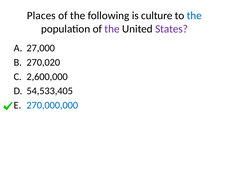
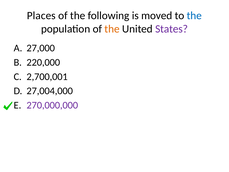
culture: culture -> moved
the at (112, 29) colour: purple -> orange
270,020: 270,020 -> 220,000
2,600,000: 2,600,000 -> 2,700,001
54,533,405: 54,533,405 -> 27,004,000
270,000,000 colour: blue -> purple
